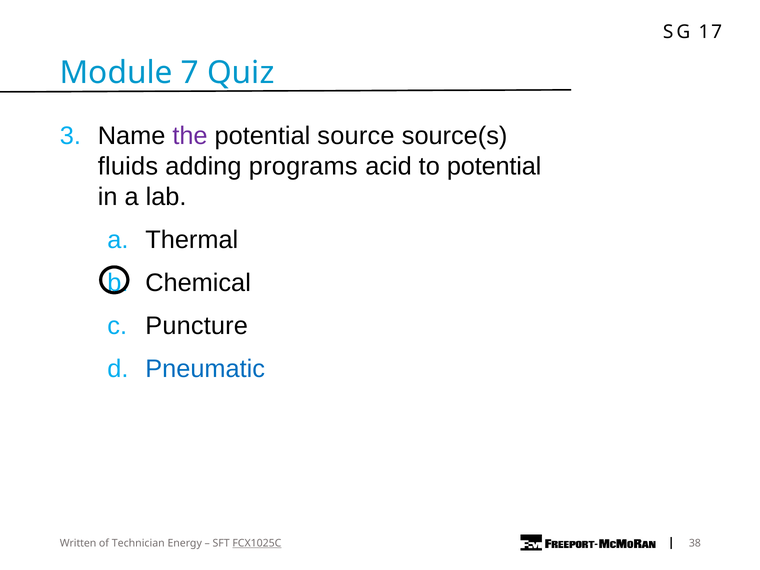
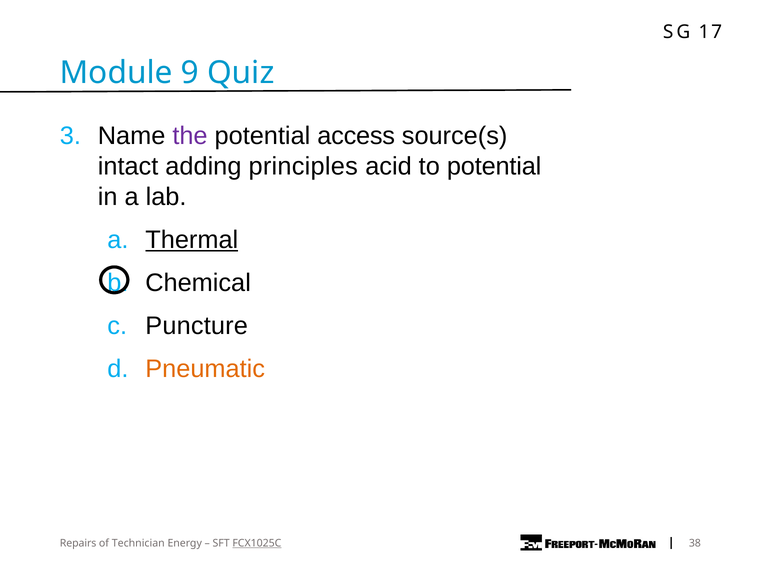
7: 7 -> 9
source: source -> access
fluids: fluids -> intact
programs: programs -> principles
Thermal underline: none -> present
Pneumatic colour: blue -> orange
Written: Written -> Repairs
